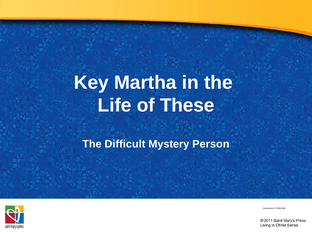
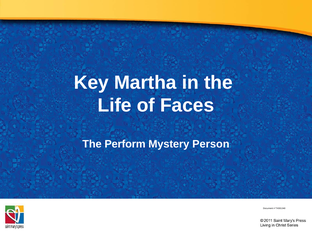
These: These -> Faces
Difficult: Difficult -> Perform
